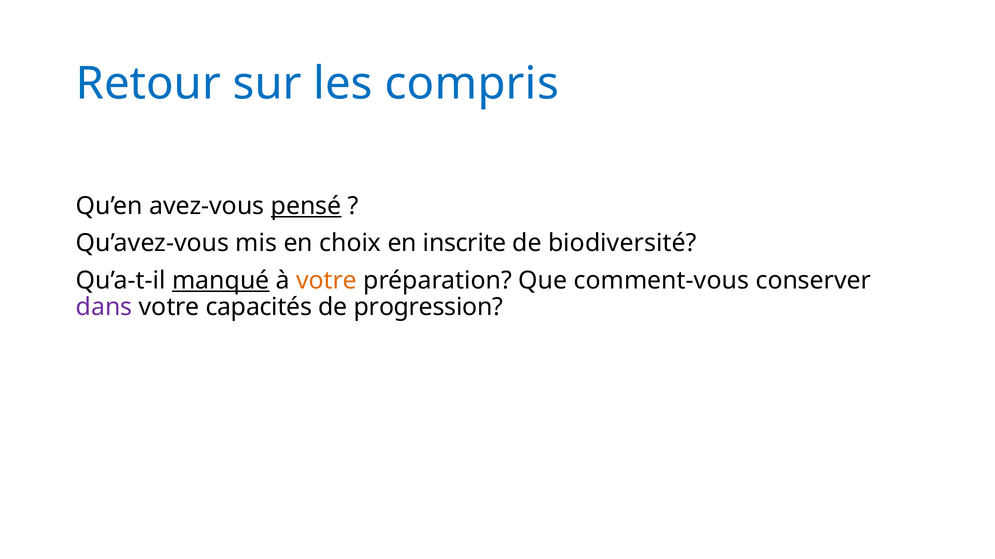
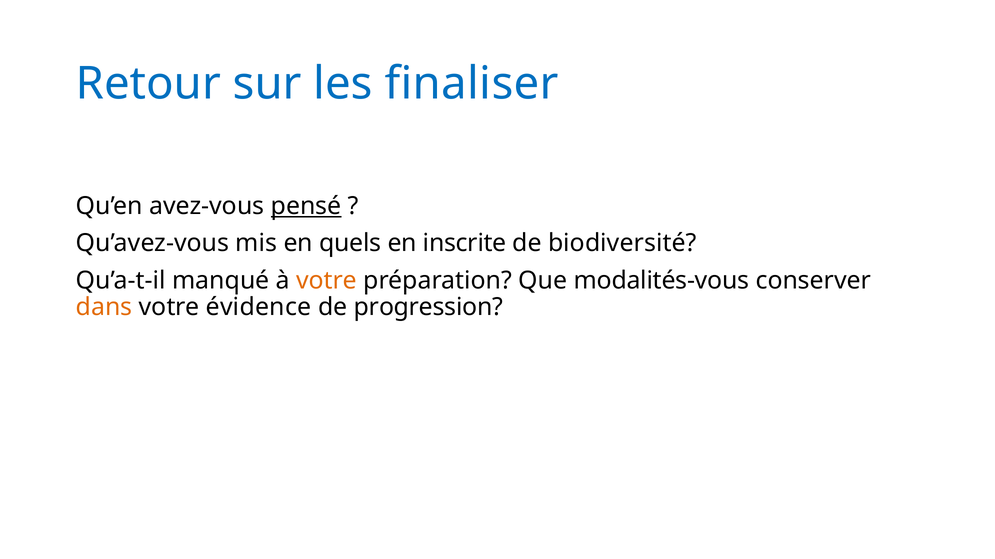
compris: compris -> finaliser
choix: choix -> quels
manqué underline: present -> none
comment-vous: comment-vous -> modalités-vous
dans colour: purple -> orange
capacités: capacités -> évidence
